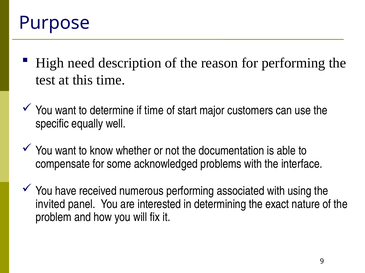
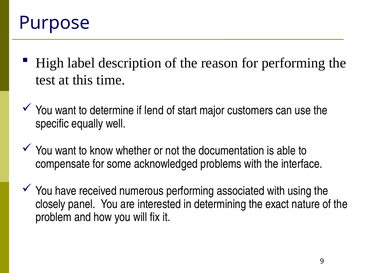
need: need -> label
if time: time -> lend
invited: invited -> closely
